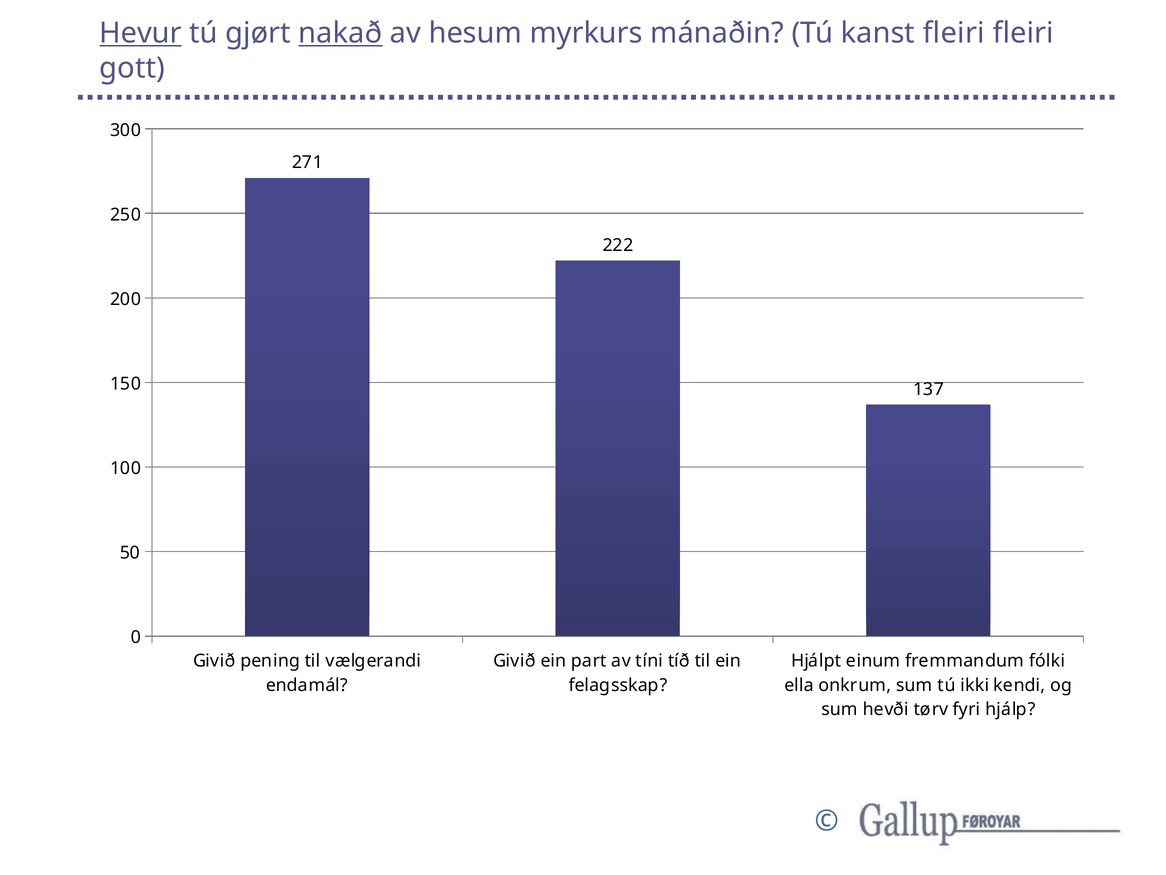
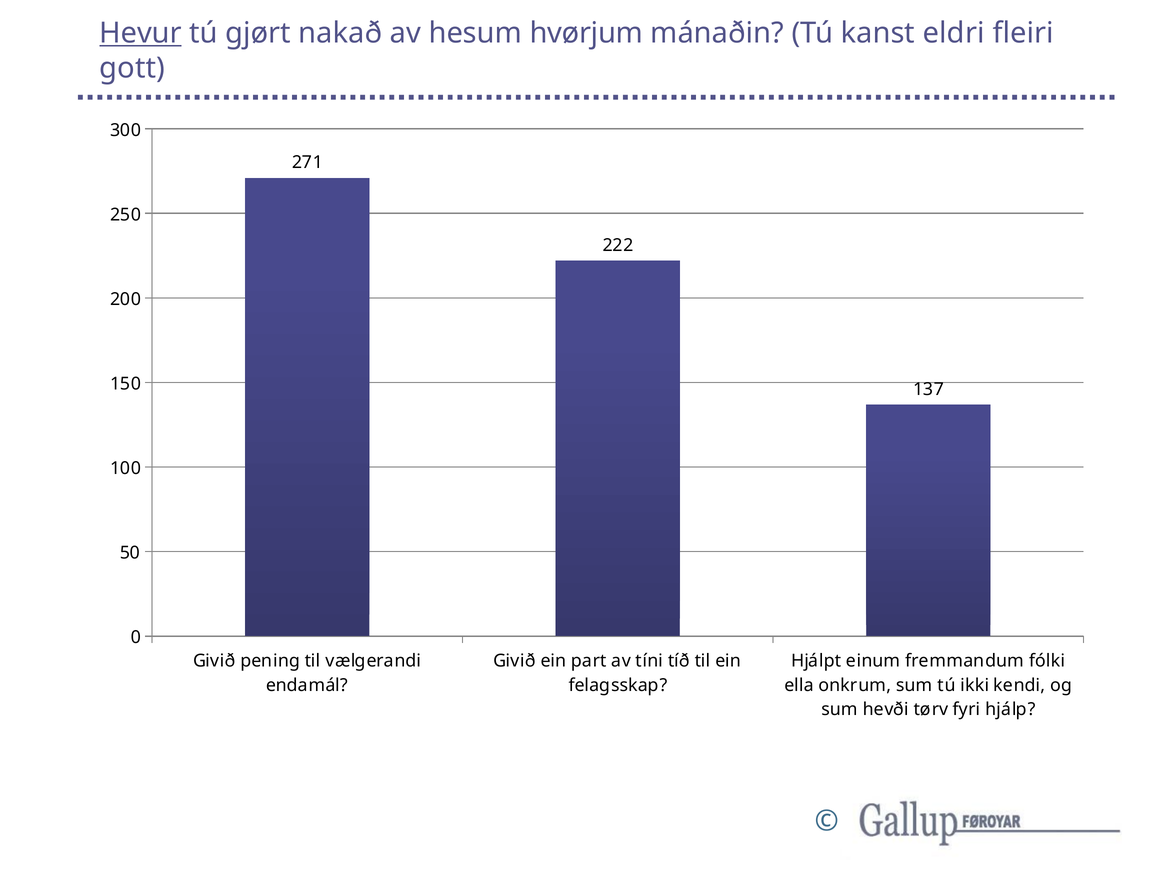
nakað underline: present -> none
myrkurs: myrkurs -> hvørjum
kanst fleiri: fleiri -> eldri
